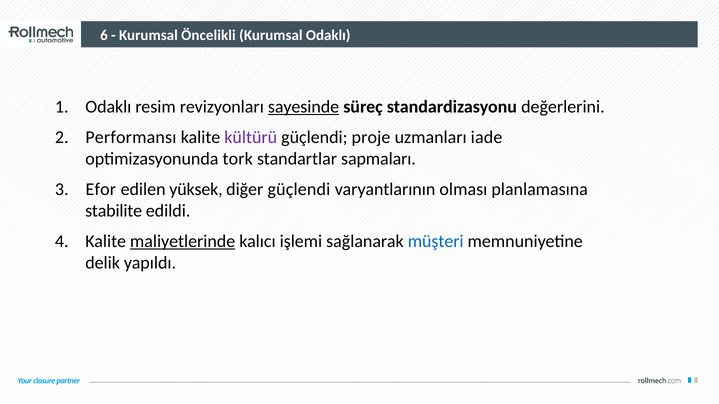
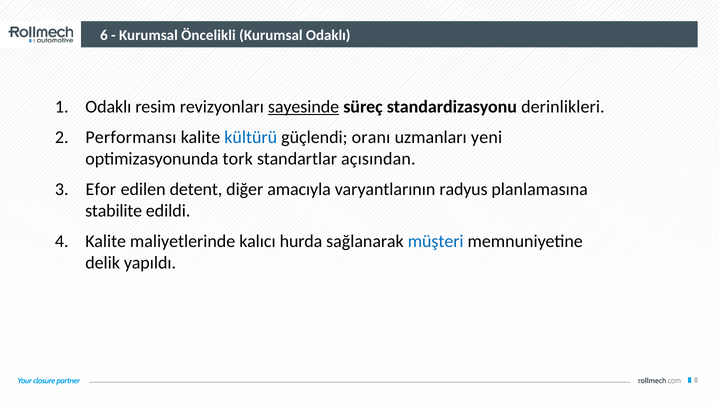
değerlerini: değerlerini -> derinlikleri
kültürü colour: purple -> blue
proje: proje -> oranı
iade: iade -> yeni
sapmaları: sapmaları -> açısından
yüksek: yüksek -> detent
diğer güçlendi: güçlendi -> amacıyla
olması: olması -> radyus
maliyetlerinde underline: present -> none
işlemi: işlemi -> hurda
